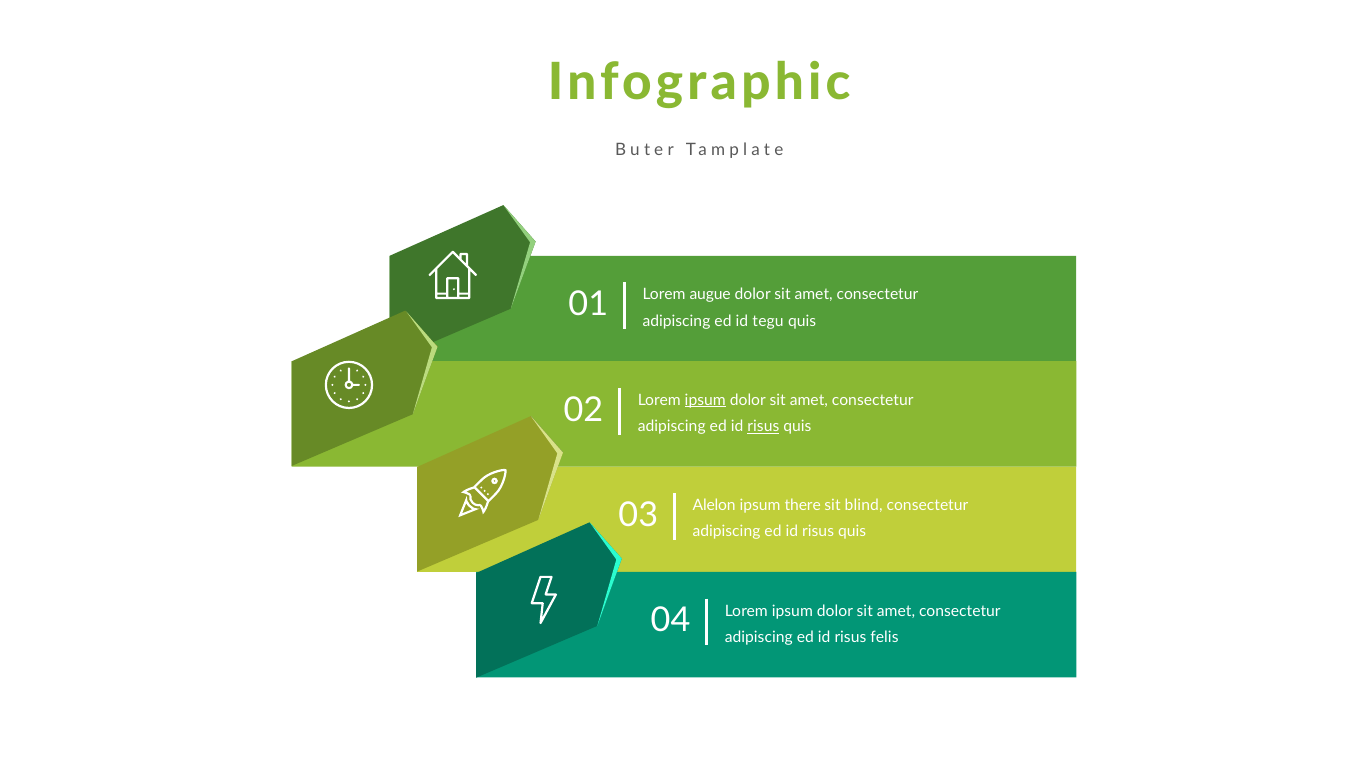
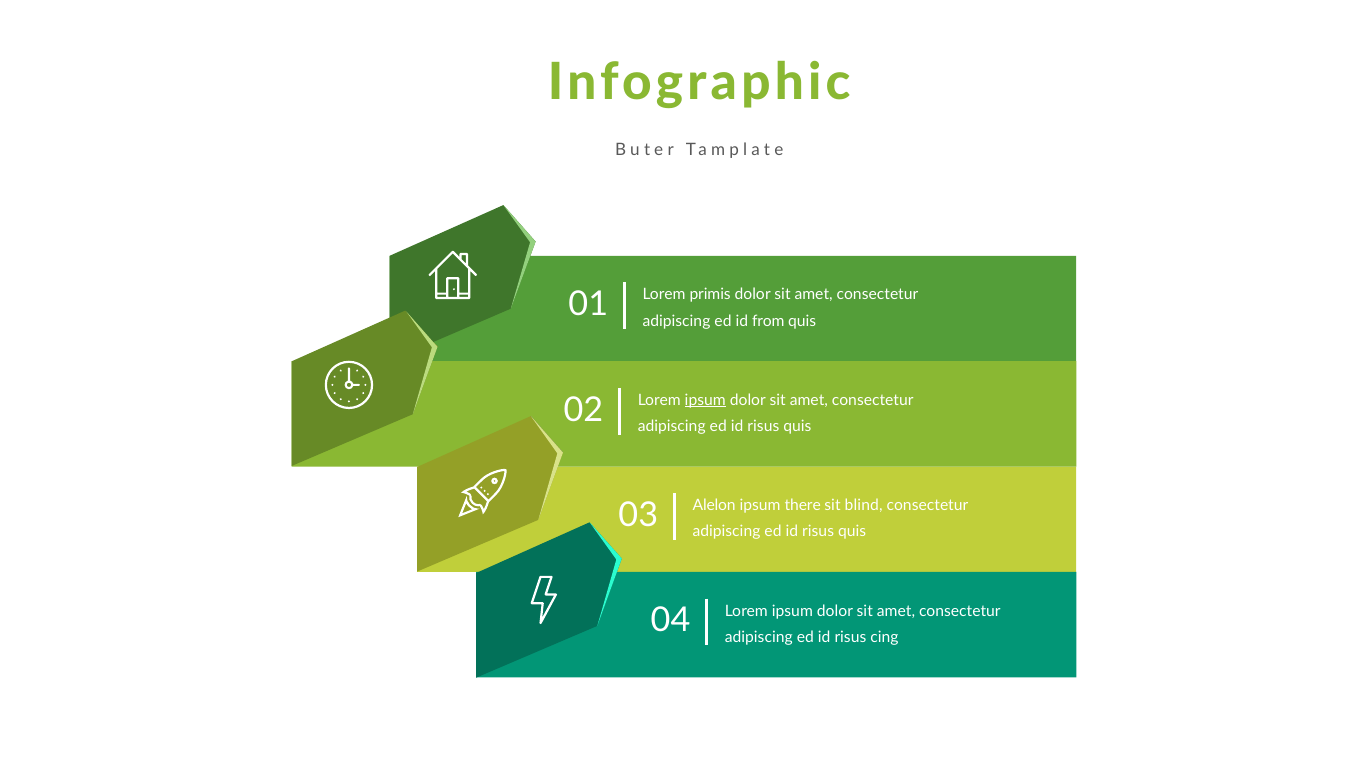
augue: augue -> primis
tegu: tegu -> from
risus at (763, 427) underline: present -> none
felis: felis -> cing
